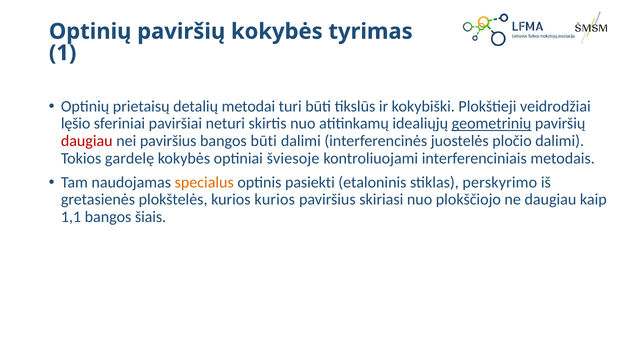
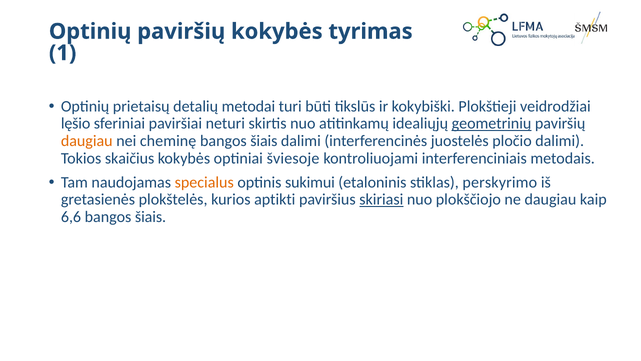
daugiau at (87, 141) colour: red -> orange
nei paviršius: paviršius -> cheminę
būti at (264, 141): būti -> šiais
gardelę: gardelę -> skaičius
pasiekti: pasiekti -> sukimui
kurios kurios: kurios -> aptikti
skiriasi underline: none -> present
1,1: 1,1 -> 6,6
